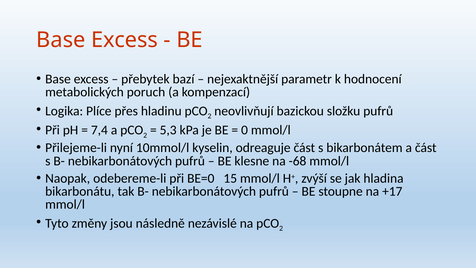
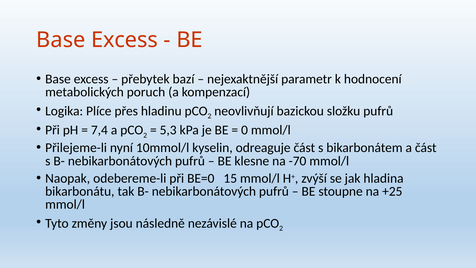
-68: -68 -> -70
+17: +17 -> +25
